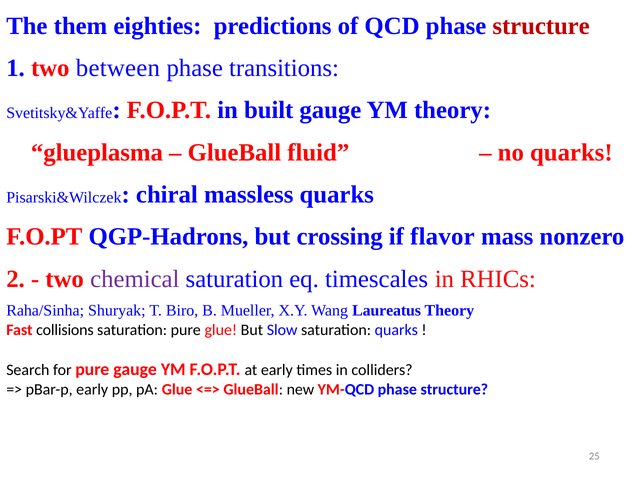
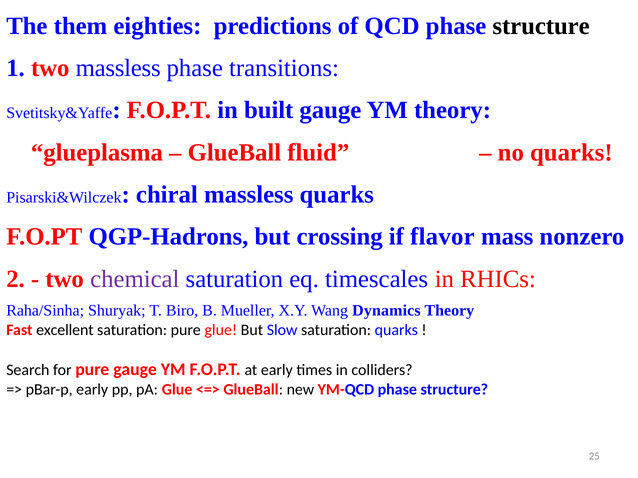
structure at (541, 26) colour: red -> black
two between: between -> massless
Laureatus: Laureatus -> Dynamics
collisions: collisions -> excellent
